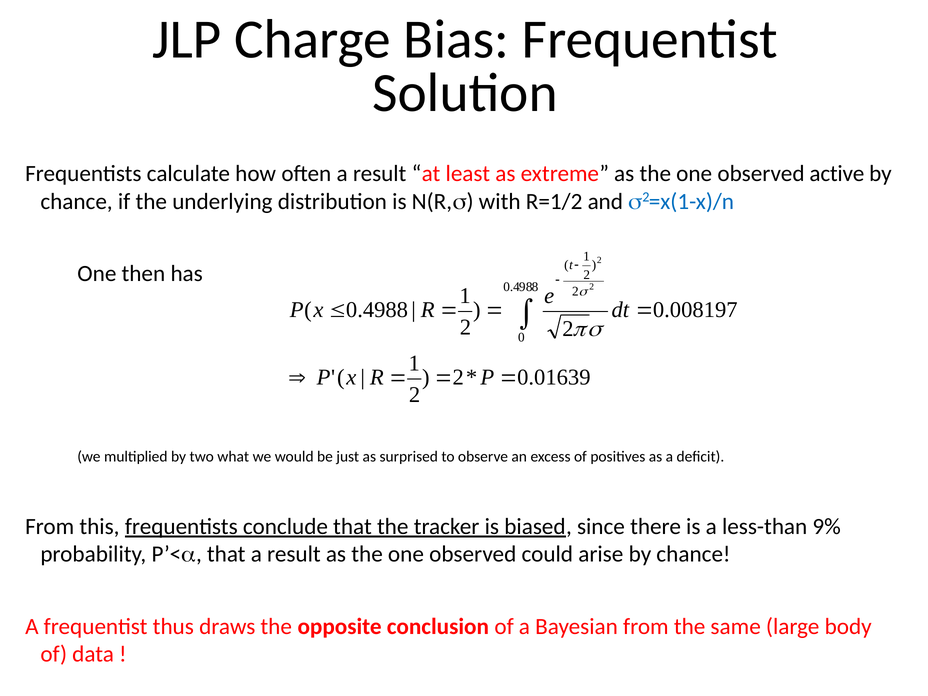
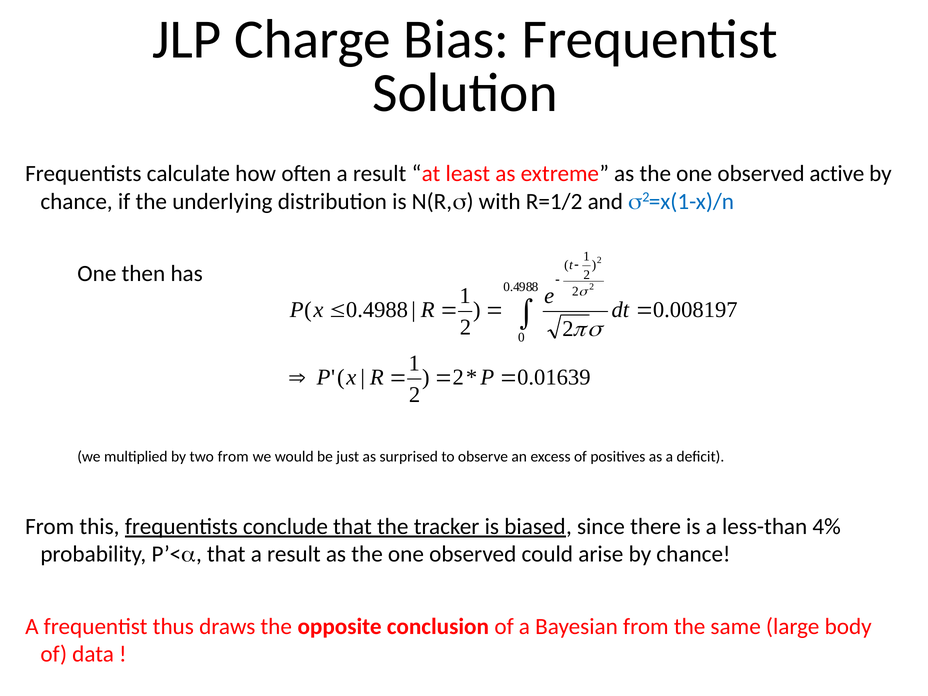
two what: what -> from
9%: 9% -> 4%
